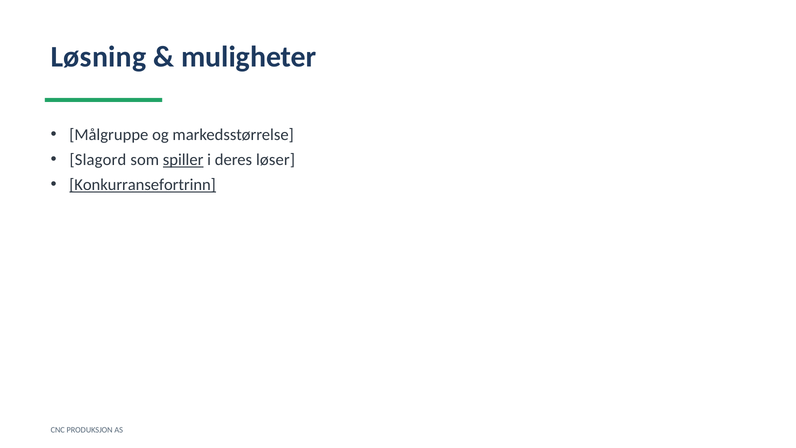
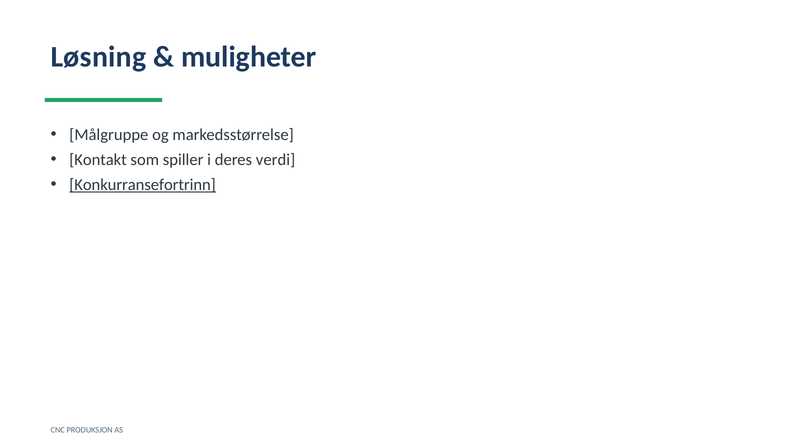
Slagord: Slagord -> Kontakt
spiller underline: present -> none
løser: løser -> verdi
